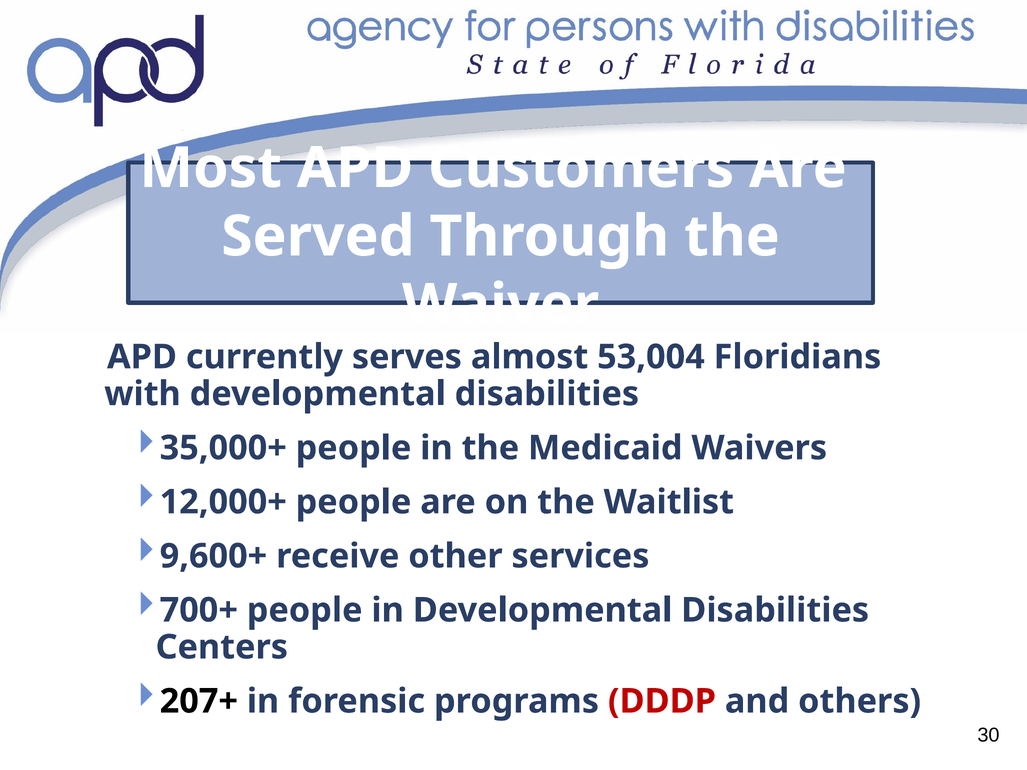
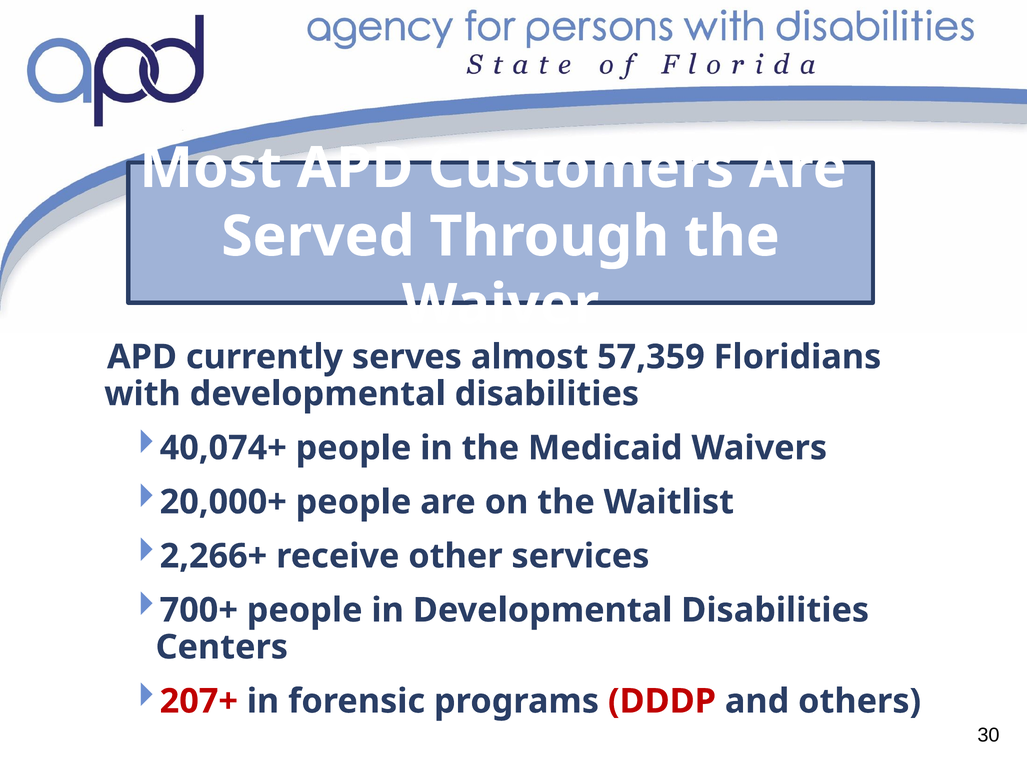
53,004: 53,004 -> 57,359
35,000+: 35,000+ -> 40,074+
12,000+: 12,000+ -> 20,000+
9,600+: 9,600+ -> 2,266+
207+ colour: black -> red
